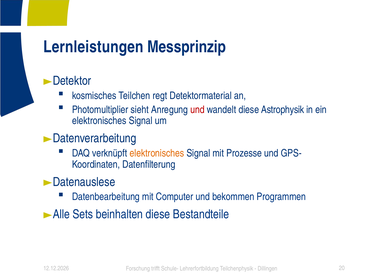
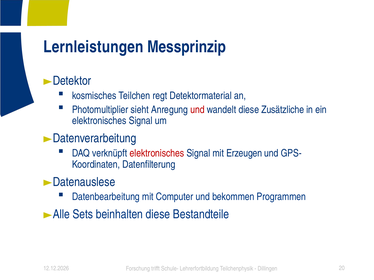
Astrophysik: Astrophysik -> Zusätzliche
elektronisches at (157, 153) colour: orange -> red
Prozesse: Prozesse -> Erzeugen
